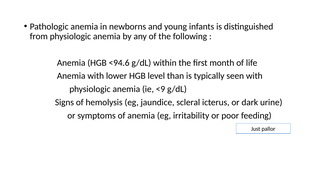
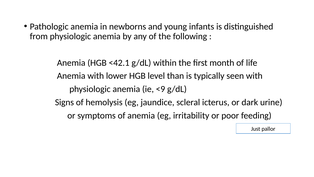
<94.6: <94.6 -> <42.1
